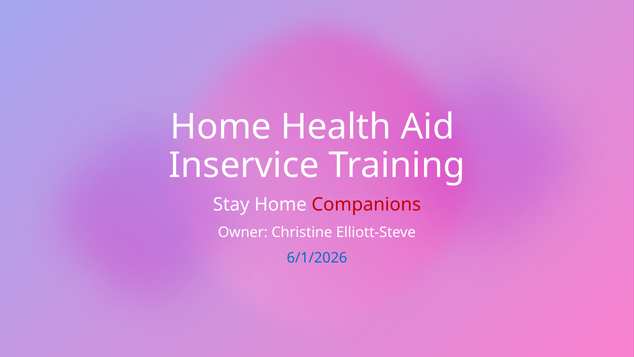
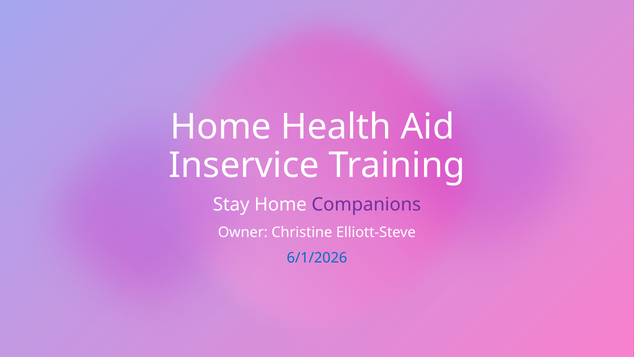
Companions colour: red -> purple
